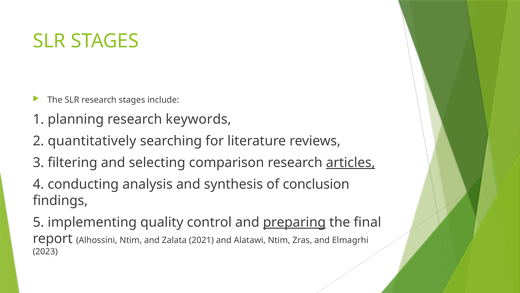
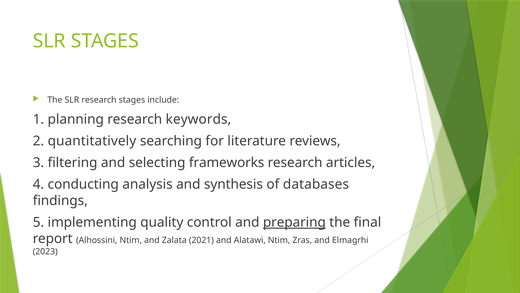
comparison: comparison -> frameworks
articles underline: present -> none
conclusion: conclusion -> databases
